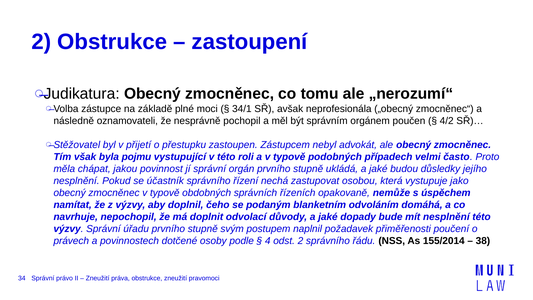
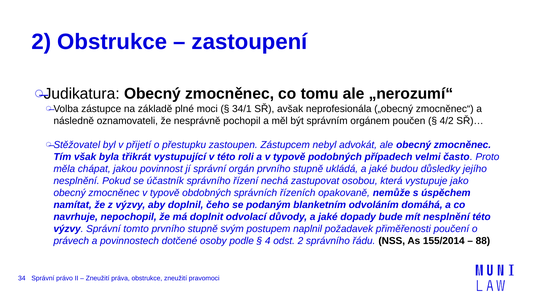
pojmu: pojmu -> třikrát
úřadu: úřadu -> tomto
38: 38 -> 88
